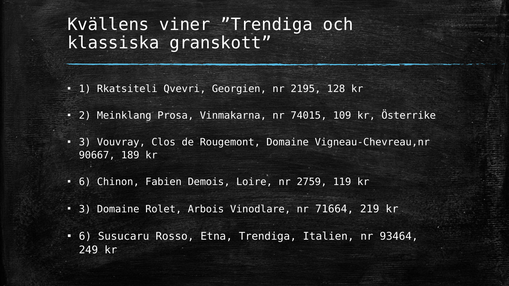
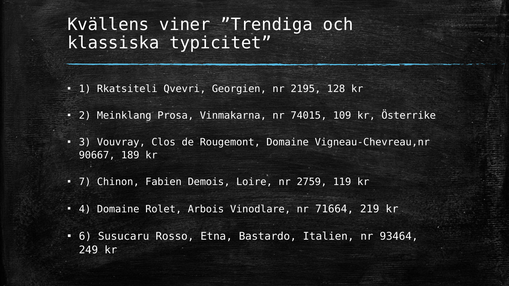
granskott: granskott -> typicitet
6 at (85, 182): 6 -> 7
3 at (85, 209): 3 -> 4
Trendiga: Trendiga -> Bastardo
